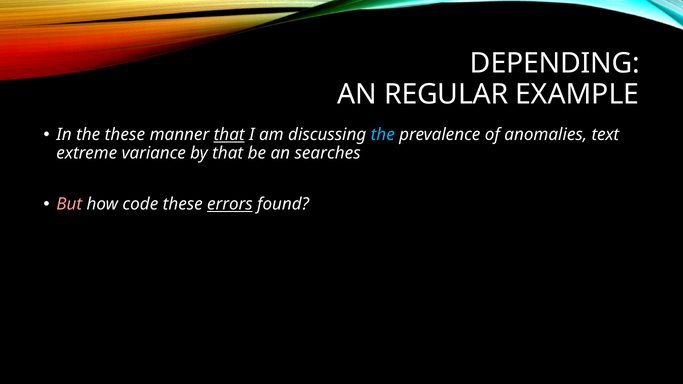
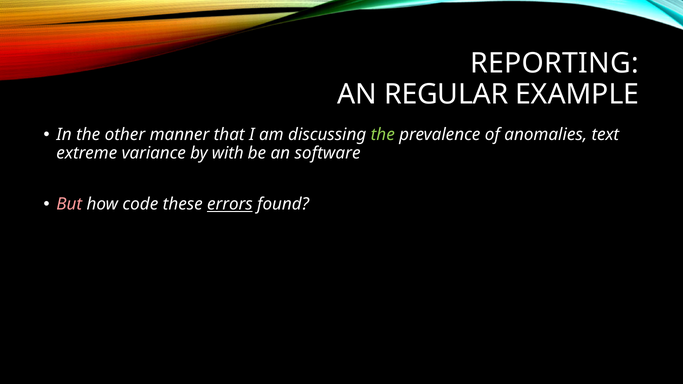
DEPENDING: DEPENDING -> REPORTING
the these: these -> other
that at (229, 135) underline: present -> none
the at (383, 135) colour: light blue -> light green
by that: that -> with
searches: searches -> software
